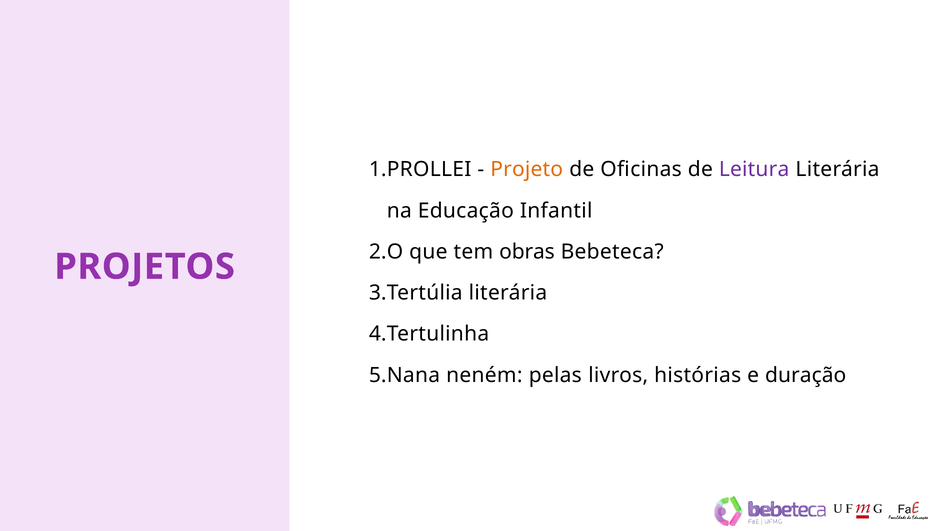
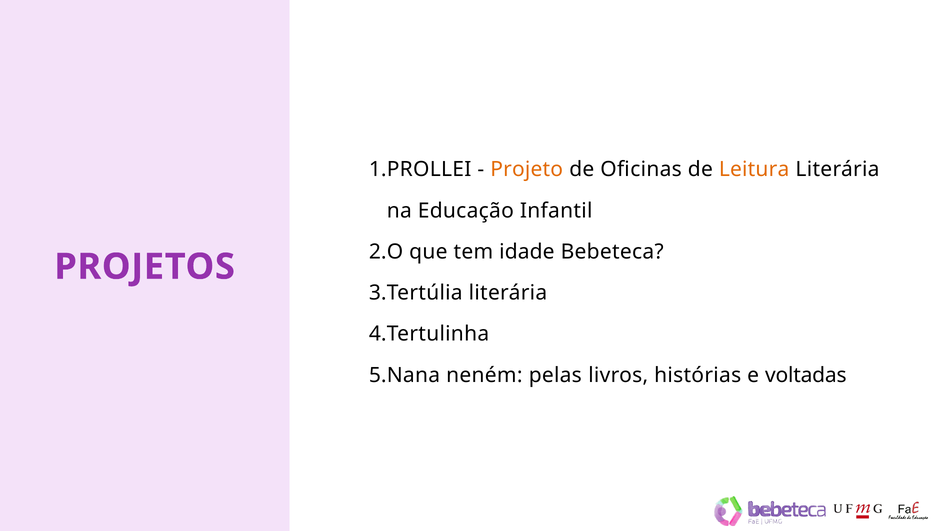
Leitura colour: purple -> orange
obras: obras -> idade
duração: duração -> voltadas
